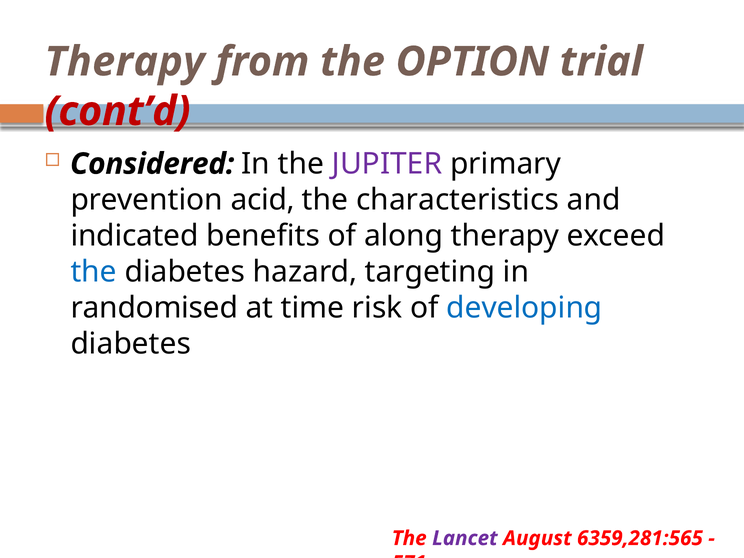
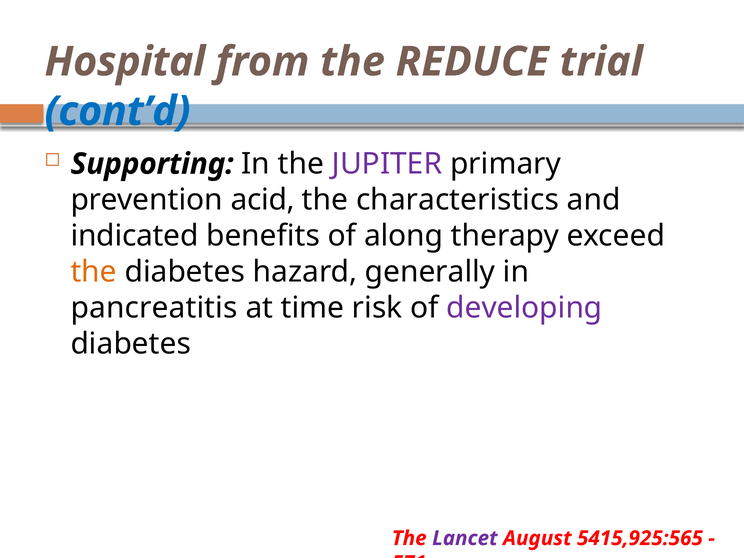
Therapy at (125, 62): Therapy -> Hospital
OPTION: OPTION -> REDUCE
cont’d colour: red -> blue
Considered: Considered -> Supporting
the at (94, 272) colour: blue -> orange
targeting: targeting -> generally
randomised: randomised -> pancreatitis
developing colour: blue -> purple
6359,281:565: 6359,281:565 -> 5415,925:565
